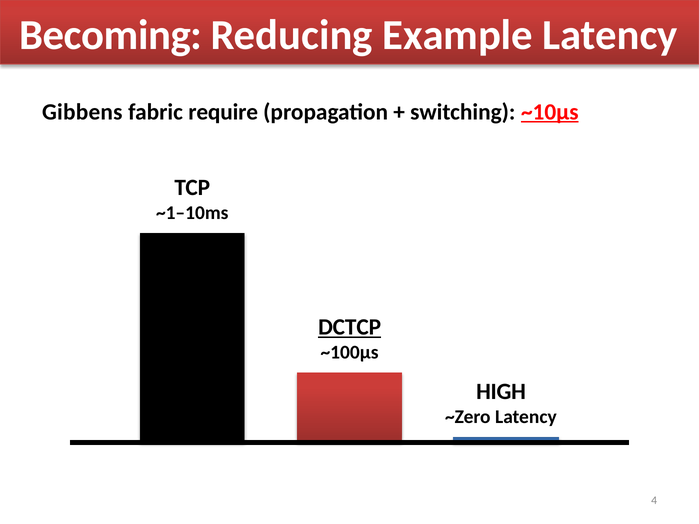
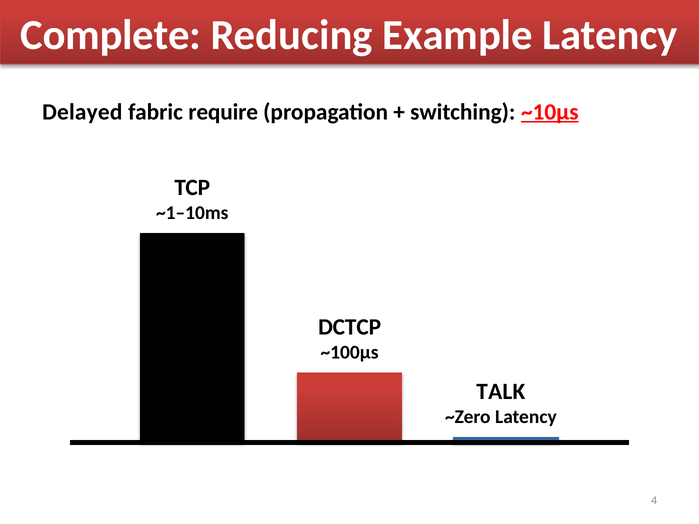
Becoming: Becoming -> Complete
Gibbens: Gibbens -> Delayed
DCTCP underline: present -> none
HIGH: HIGH -> TALK
